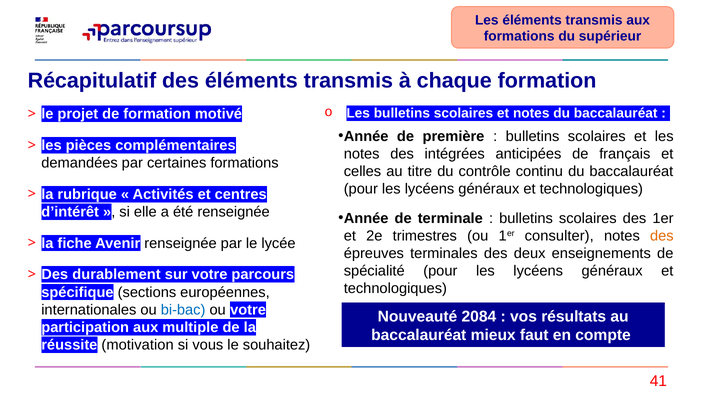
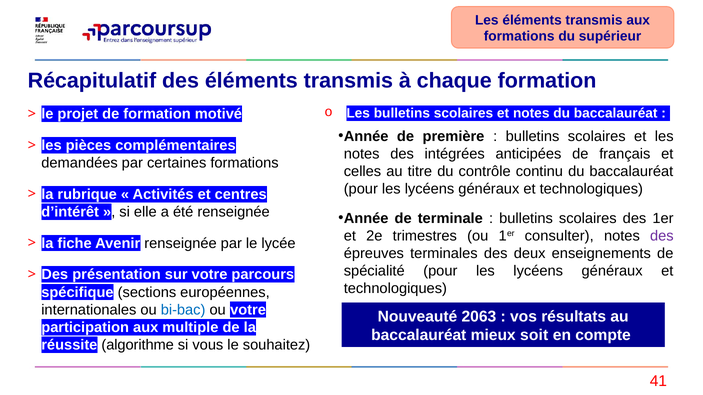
des at (662, 236) colour: orange -> purple
durablement: durablement -> présentation
2084: 2084 -> 2063
faut: faut -> soit
motivation: motivation -> algorithme
